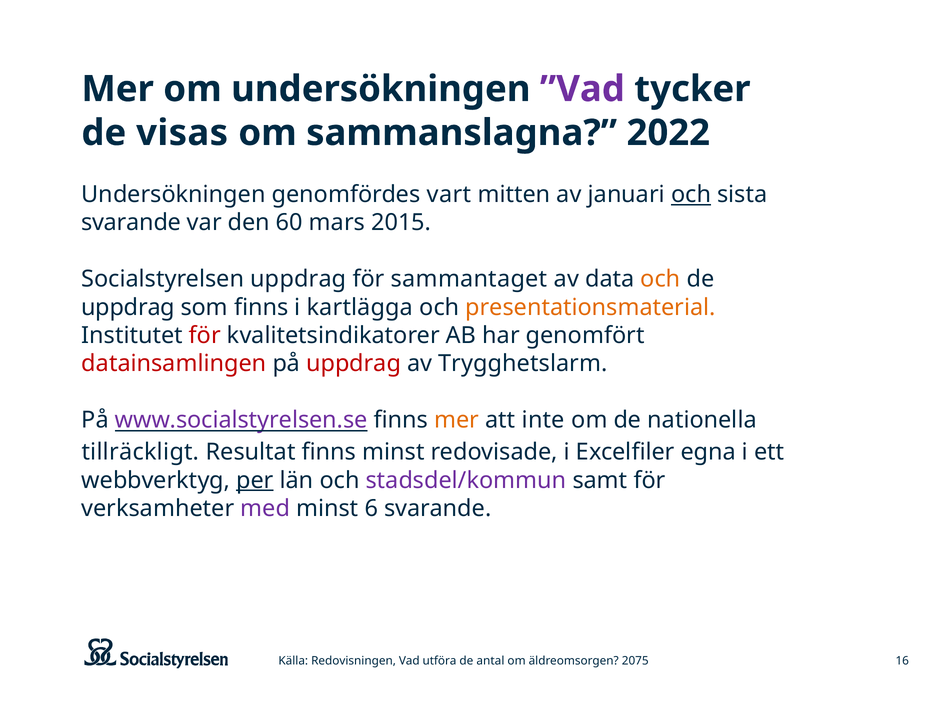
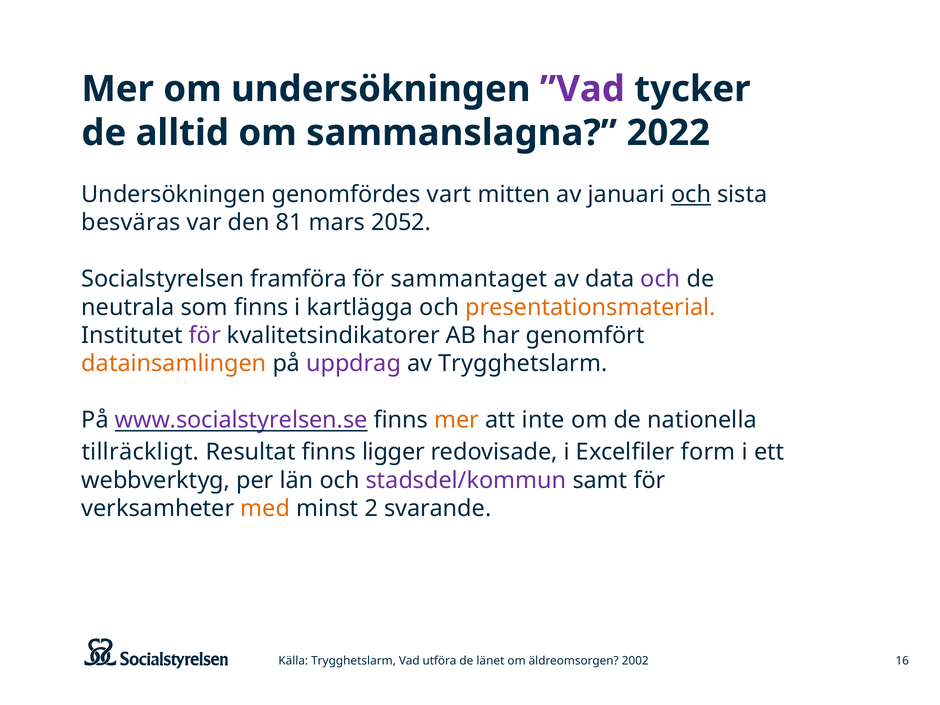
visas: visas -> alltid
svarande at (131, 223): svarande -> besväras
60: 60 -> 81
2015: 2015 -> 2052
Socialstyrelsen uppdrag: uppdrag -> framföra
och at (660, 279) colour: orange -> purple
uppdrag at (128, 307): uppdrag -> neutrala
för at (205, 336) colour: red -> purple
datainsamlingen colour: red -> orange
uppdrag at (354, 364) colour: red -> purple
finns minst: minst -> ligger
egna: egna -> form
per underline: present -> none
med colour: purple -> orange
6: 6 -> 2
Källa Redovisningen: Redovisningen -> Trygghetslarm
antal: antal -> länet
2075: 2075 -> 2002
